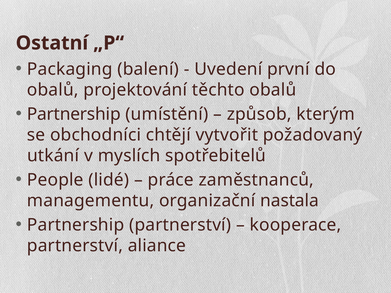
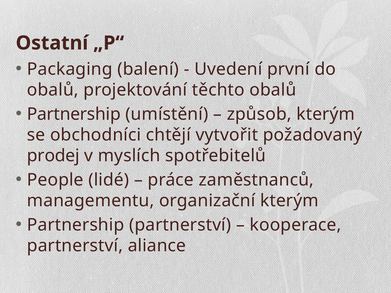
utkání: utkání -> prodej
organizační nastala: nastala -> kterým
